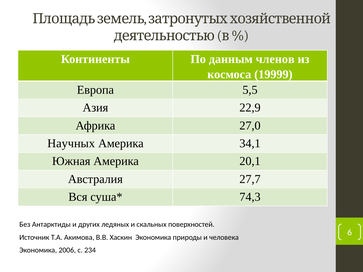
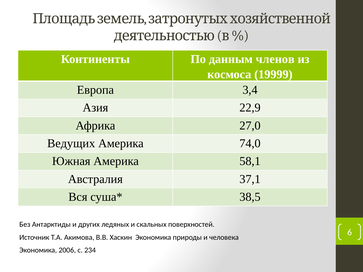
5,5: 5,5 -> 3,4
Научных: Научных -> Ведущих
34,1: 34,1 -> 74,0
20,1: 20,1 -> 58,1
27,7: 27,7 -> 37,1
74,3: 74,3 -> 38,5
